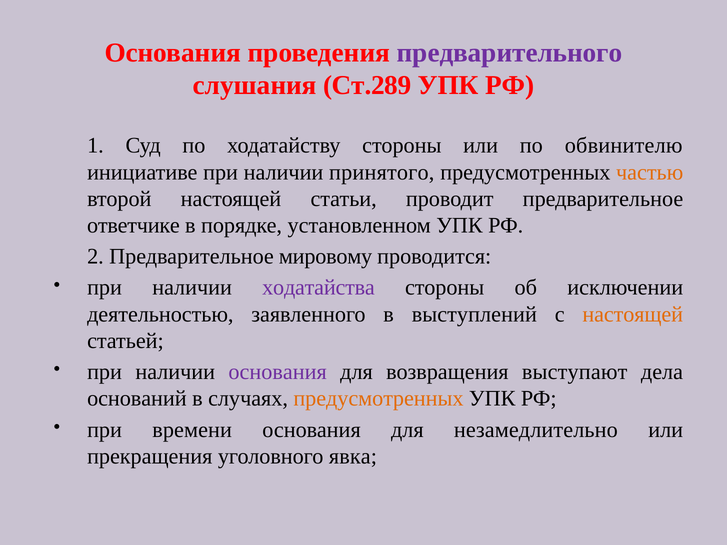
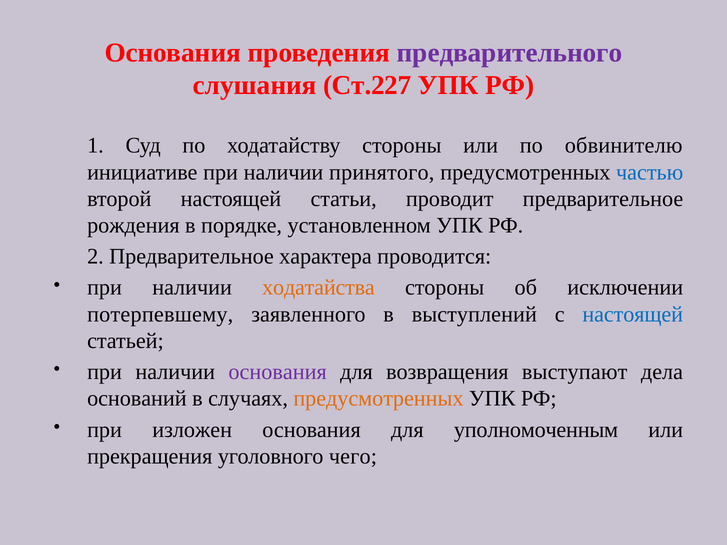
Ст.289: Ст.289 -> Ст.227
частью colour: orange -> blue
ответчике: ответчике -> рождения
мировому: мировому -> характера
ходатайства colour: purple -> orange
деятельностью: деятельностью -> потерпевшему
настоящей at (633, 314) colour: orange -> blue
времени: времени -> изложен
незамедлительно: незамедлительно -> уполномоченным
явка: явка -> чего
